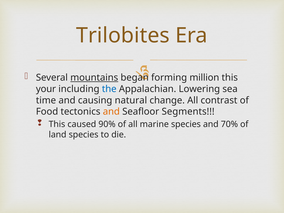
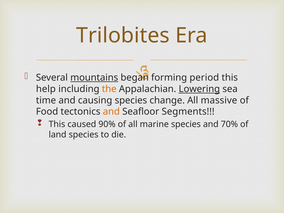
million: million -> period
your: your -> help
the colour: blue -> orange
Lowering underline: none -> present
causing natural: natural -> species
contrast: contrast -> massive
